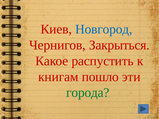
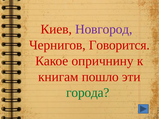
Новгород colour: blue -> purple
Закрыться: Закрыться -> Говорится
распустить: распустить -> опричнину
